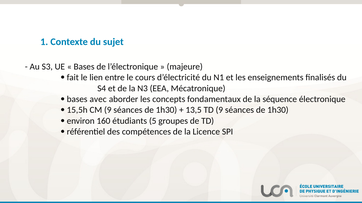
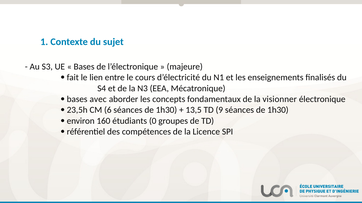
séquence: séquence -> visionner
15,5h: 15,5h -> 23,5h
CM 9: 9 -> 6
5: 5 -> 0
